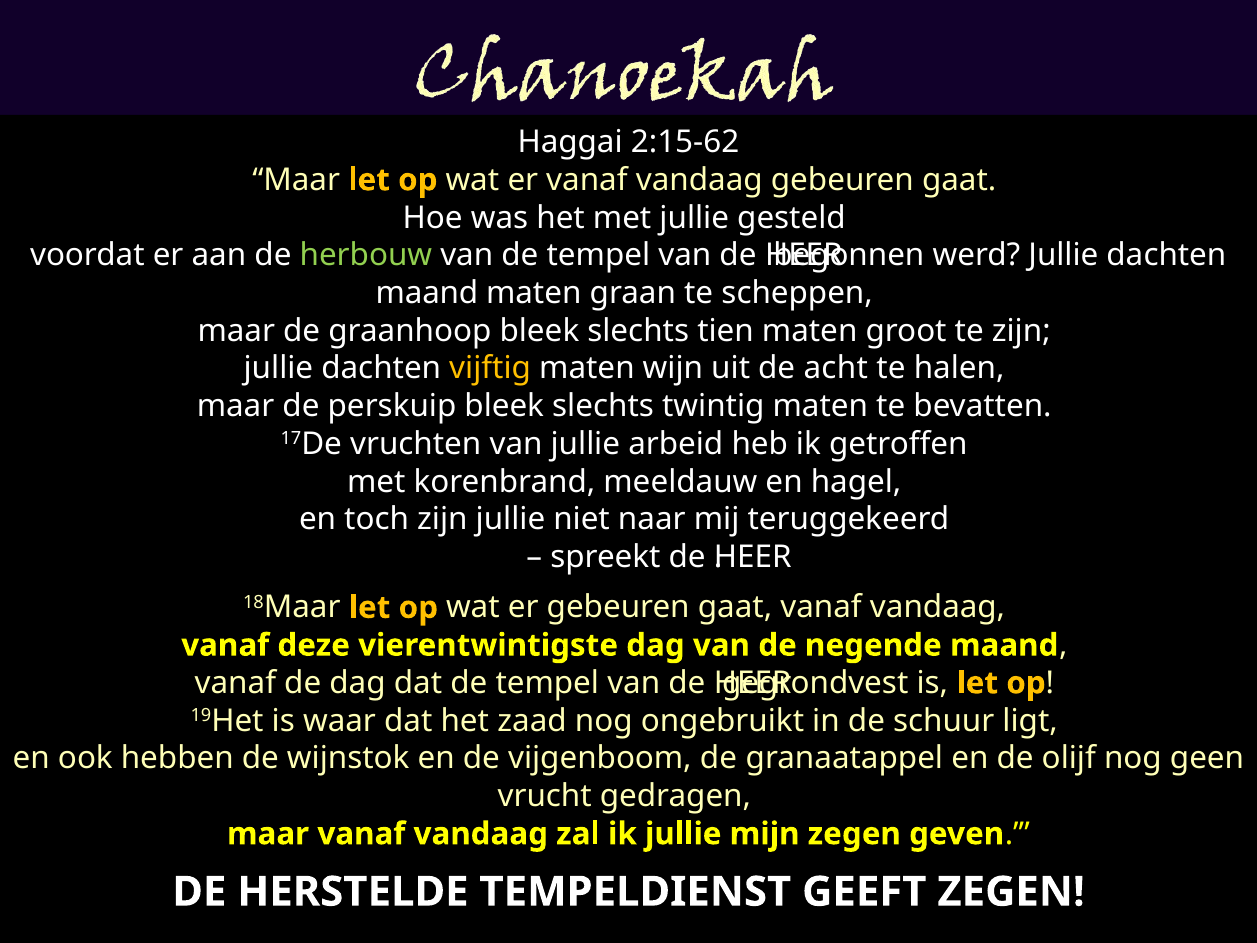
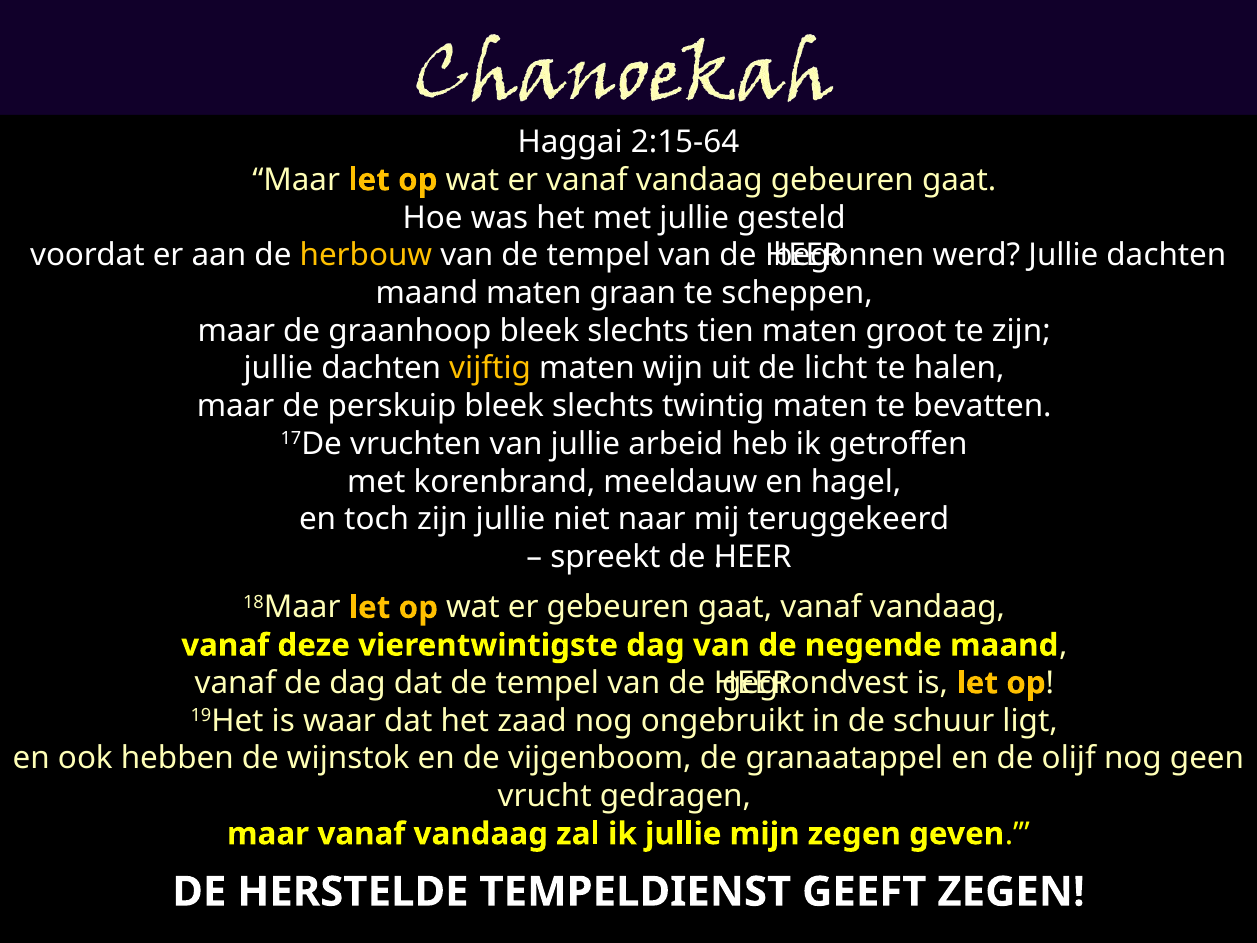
2:15-62: 2:15-62 -> 2:15-64
herbouw colour: light green -> yellow
acht: acht -> licht
